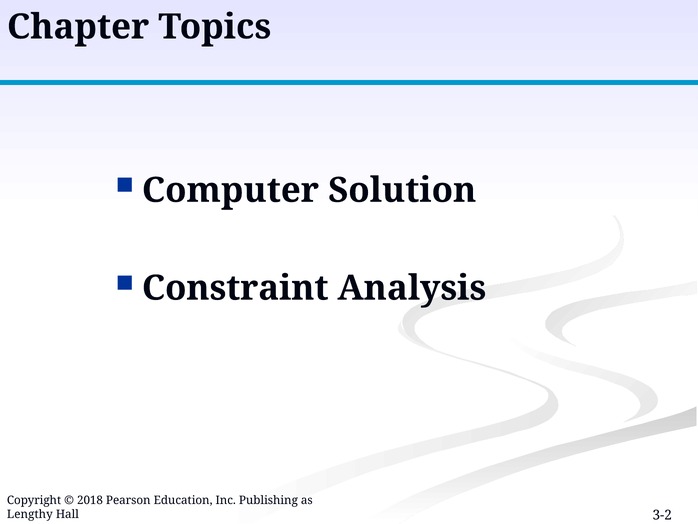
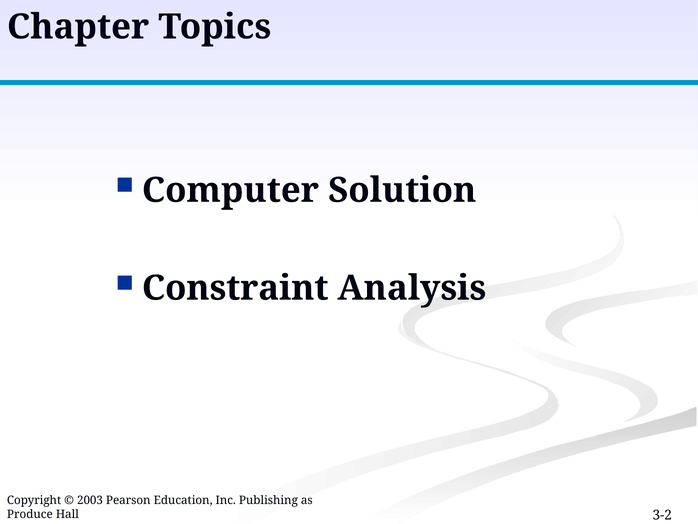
2018: 2018 -> 2003
Lengthy: Lengthy -> Produce
